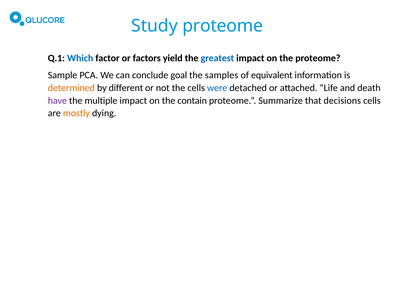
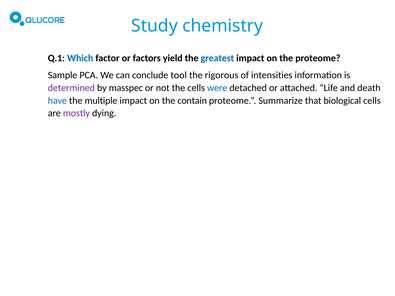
Study proteome: proteome -> chemistry
goal: goal -> tool
samples: samples -> rigorous
equivalent: equivalent -> intensities
determined colour: orange -> purple
different: different -> masspec
have colour: purple -> blue
decisions: decisions -> biological
mostly colour: orange -> purple
